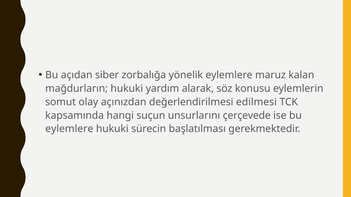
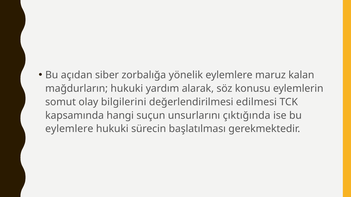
açınızdan: açınızdan -> bilgilerini
çerçevede: çerçevede -> çıktığında
